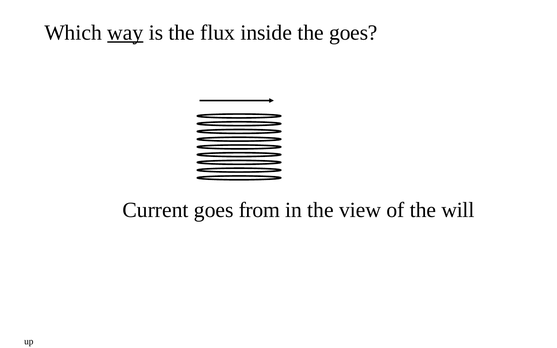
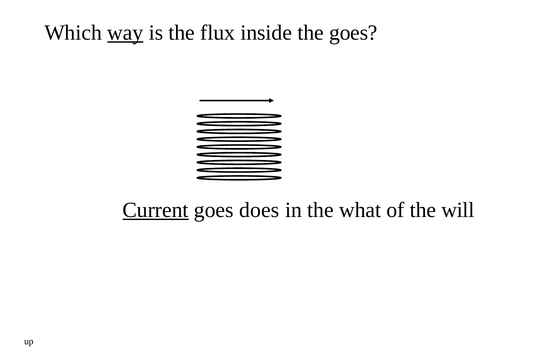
Current underline: none -> present
from: from -> does
view: view -> what
